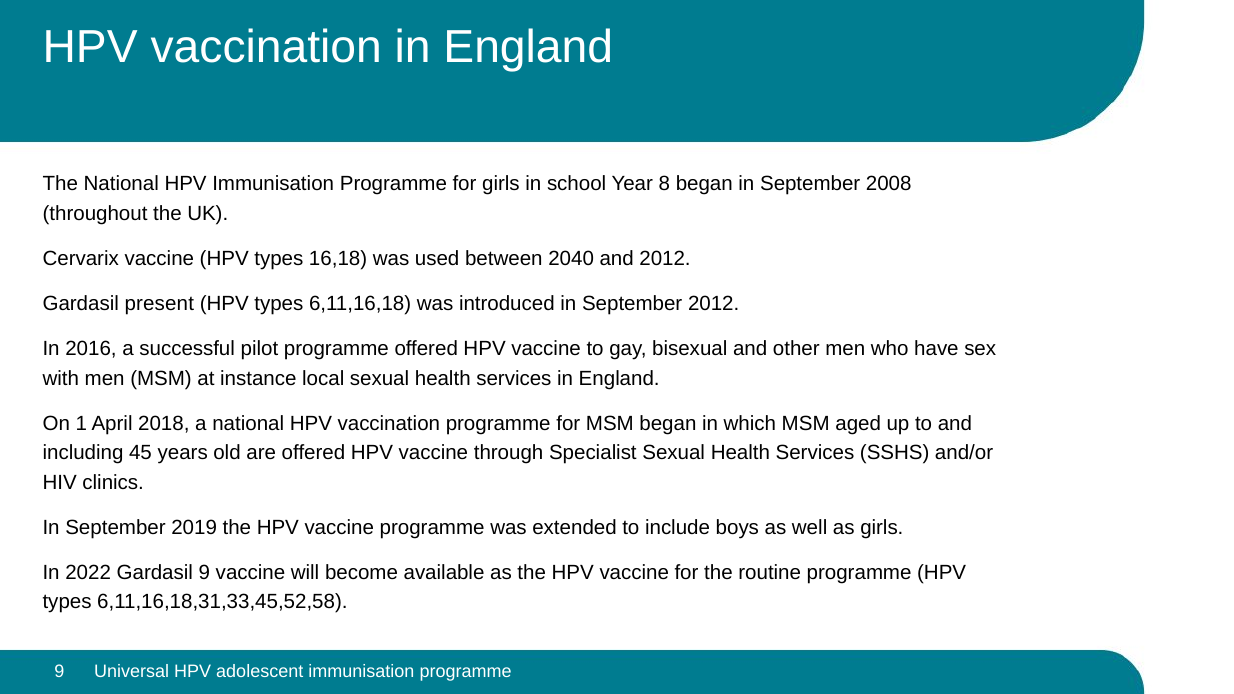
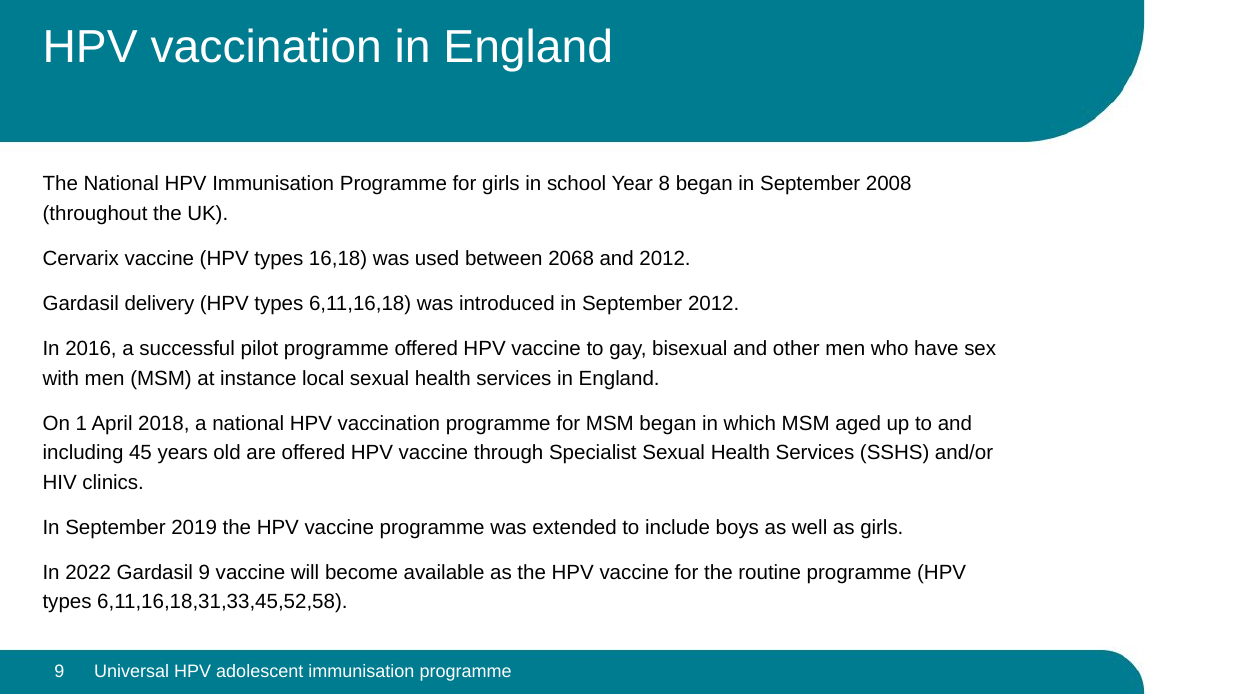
2040: 2040 -> 2068
present: present -> delivery
